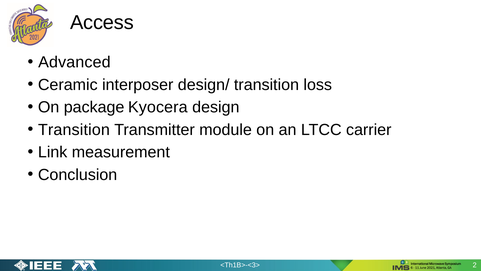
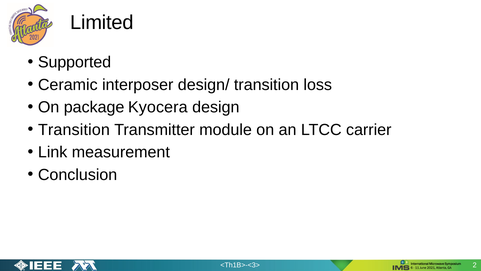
Access: Access -> Limited
Advanced: Advanced -> Supported
